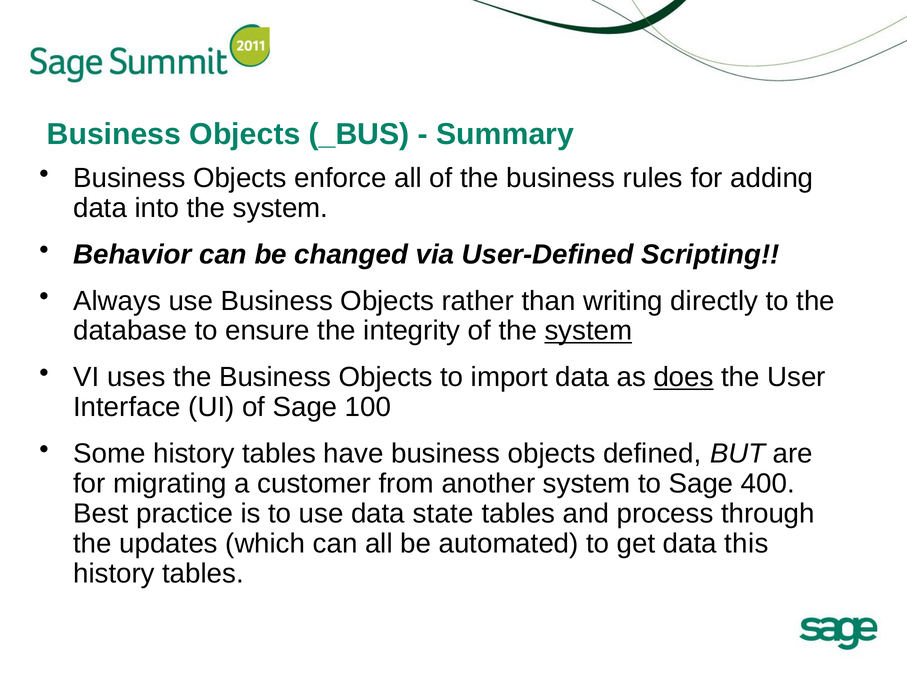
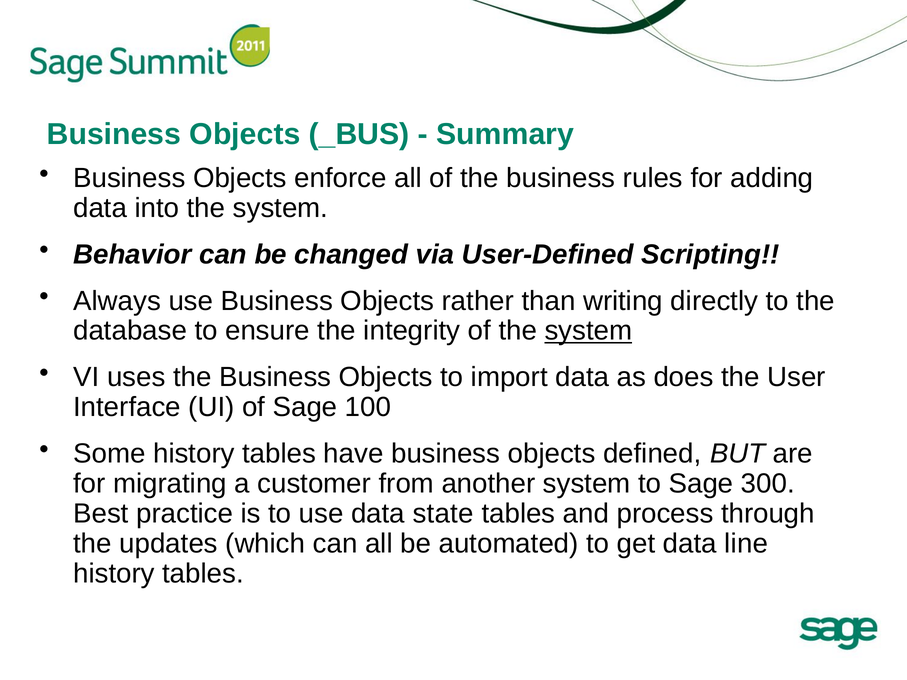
does underline: present -> none
400: 400 -> 300
this: this -> line
